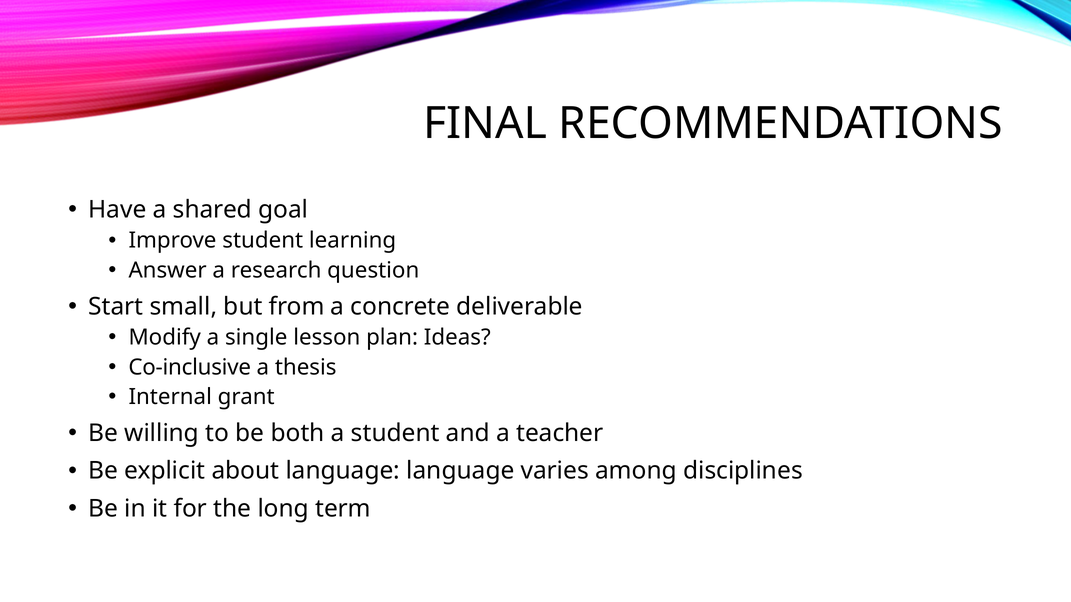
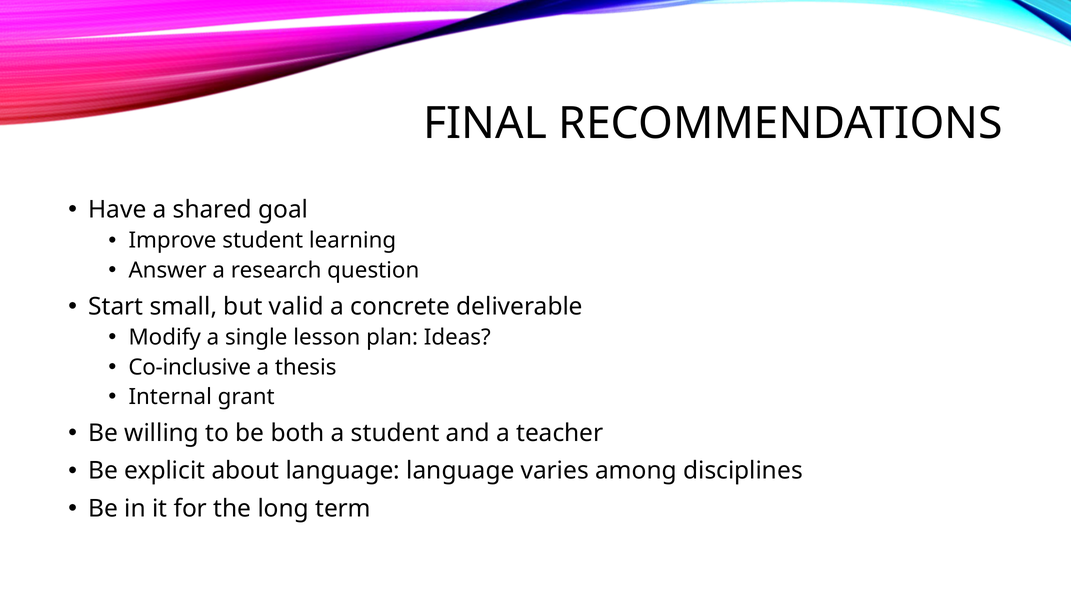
from: from -> valid
